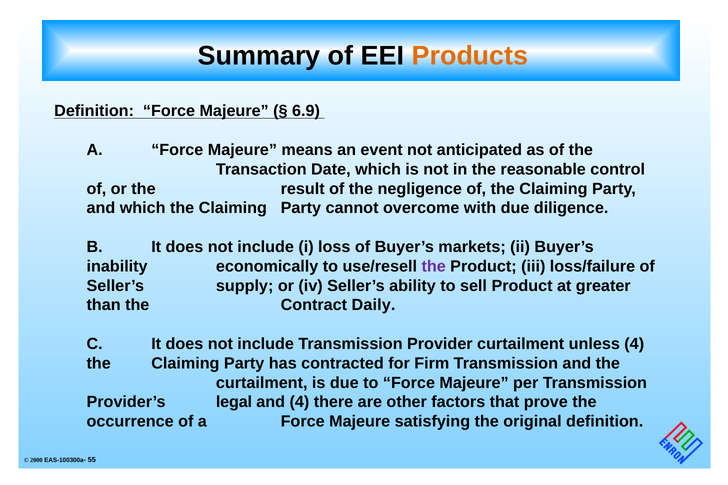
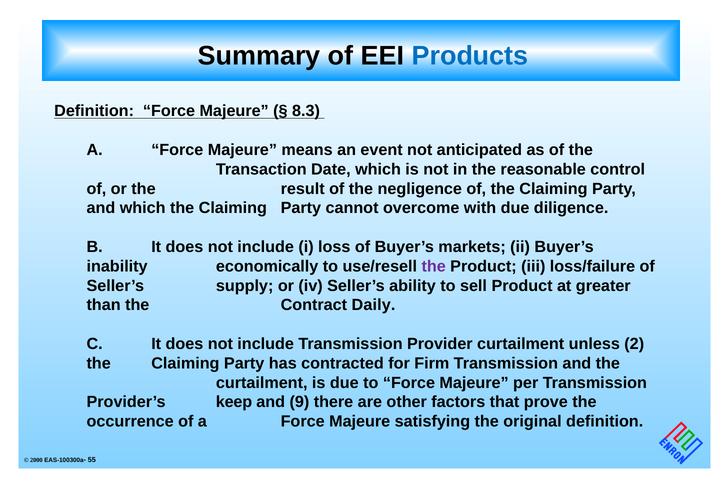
Products colour: orange -> blue
6.9: 6.9 -> 8.3
unless 4: 4 -> 2
legal: legal -> keep
and 4: 4 -> 9
